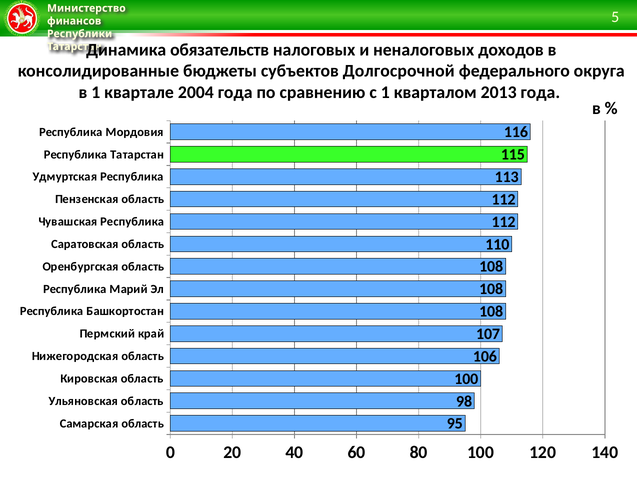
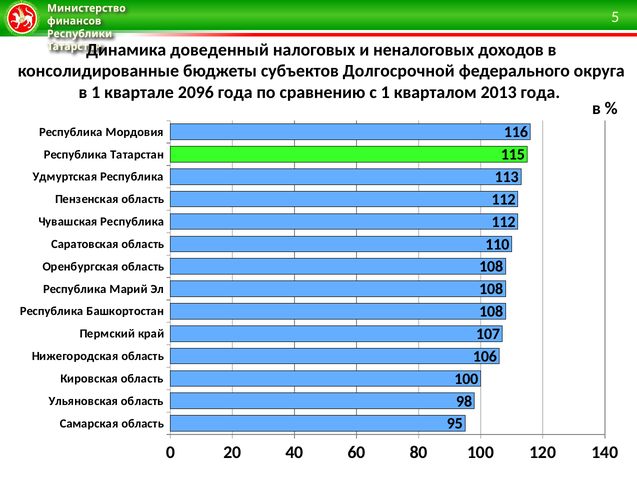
обязательств: обязательств -> доведенный
2004: 2004 -> 2096
